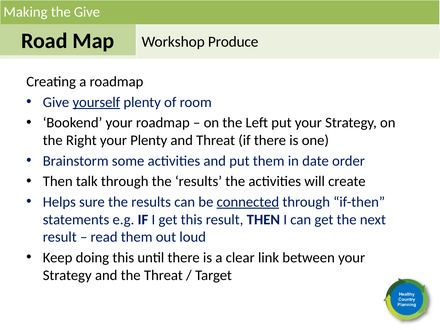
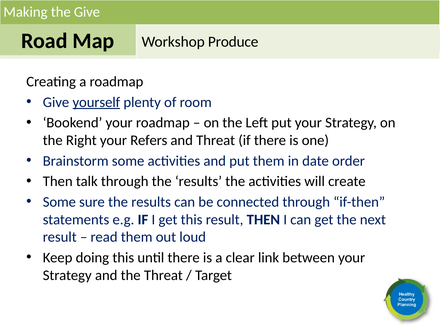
your Plenty: Plenty -> Refers
Helps at (59, 202): Helps -> Some
connected underline: present -> none
